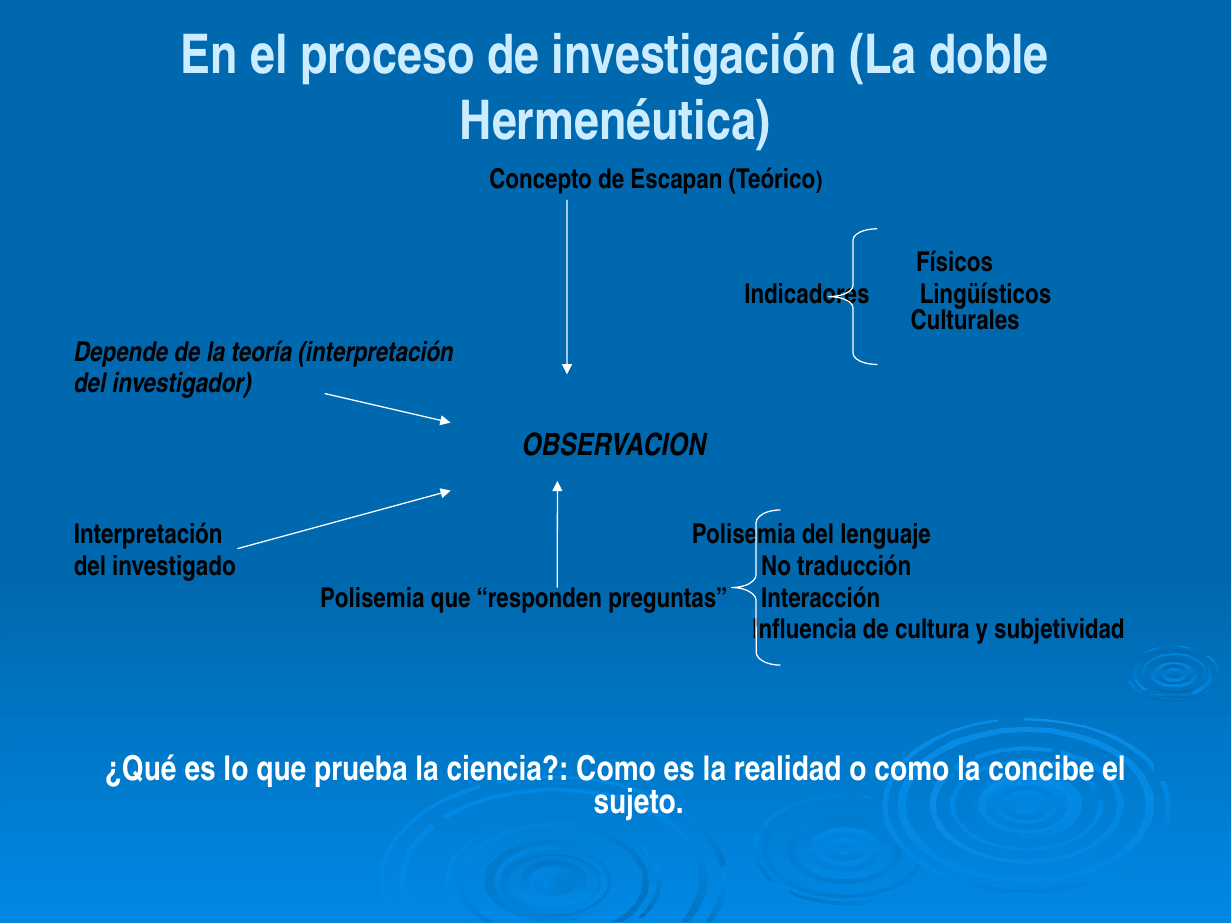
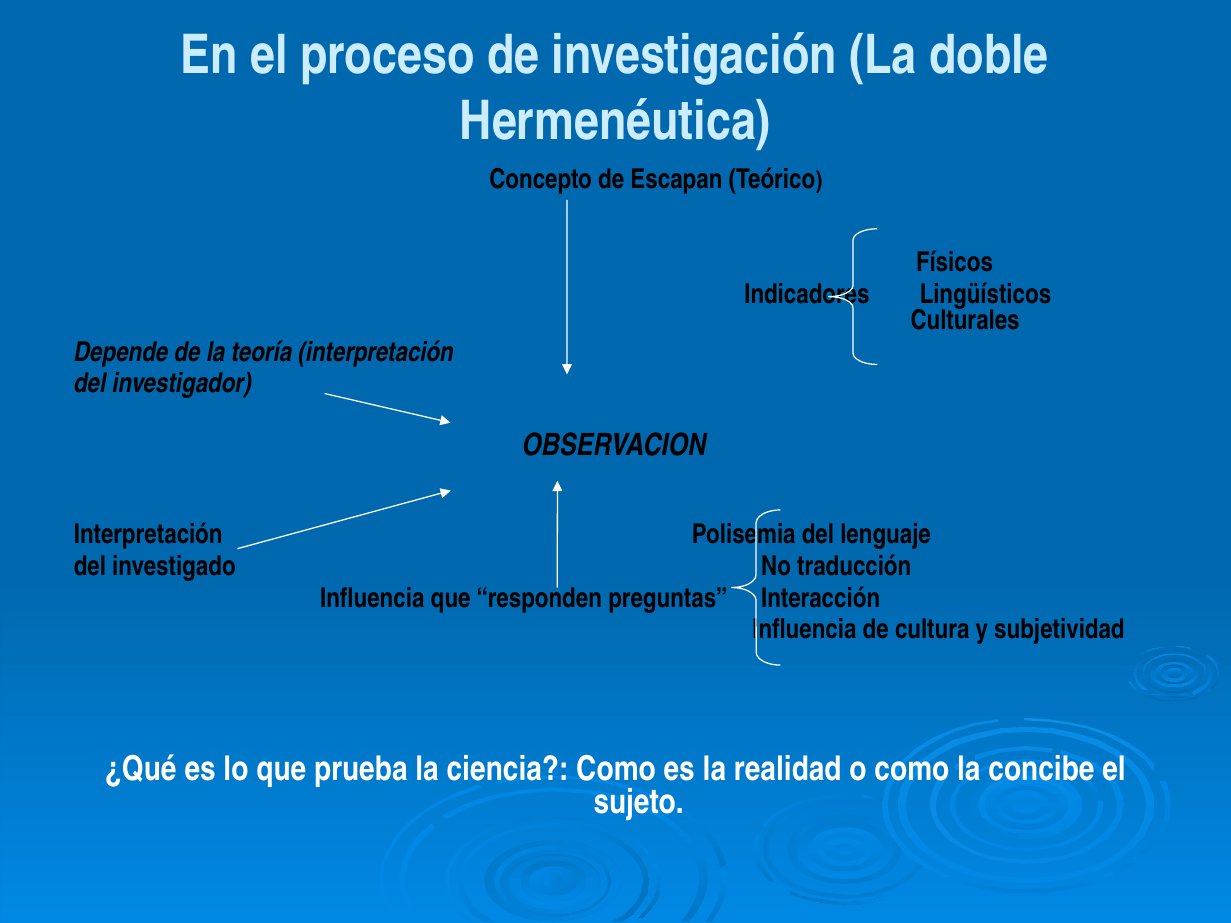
Polisemia at (372, 598): Polisemia -> Influencia
